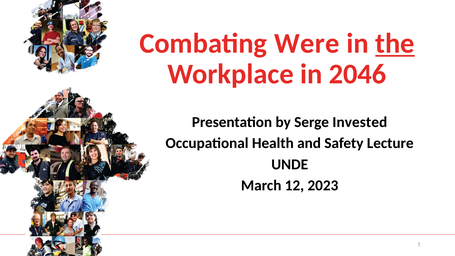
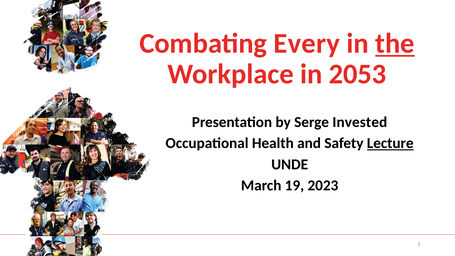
Were: Were -> Every
2046: 2046 -> 2053
Lecture underline: none -> present
12: 12 -> 19
